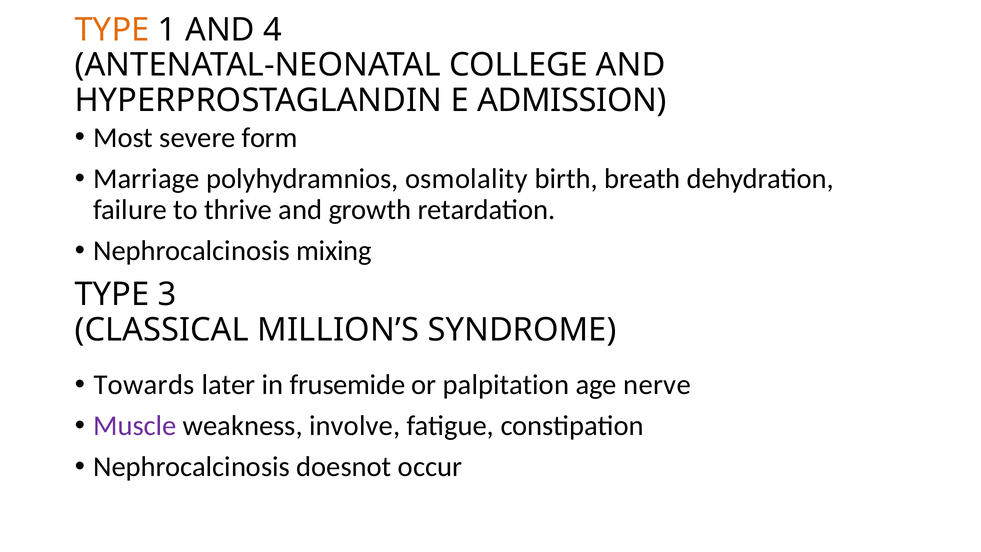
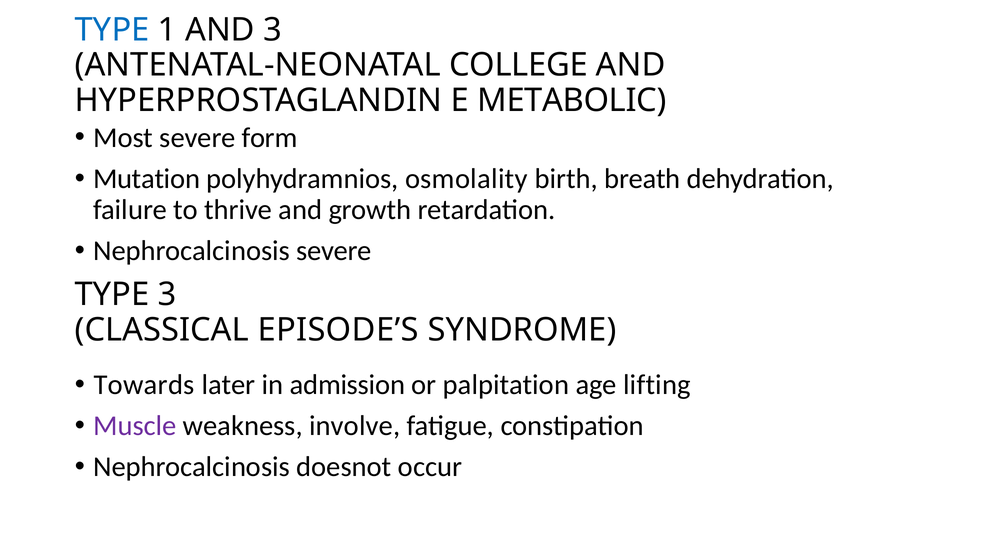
TYPE at (112, 30) colour: orange -> blue
AND 4: 4 -> 3
ADMISSION: ADMISSION -> METABOLIC
Marriage: Marriage -> Mutation
Nephrocalcinosis mixing: mixing -> severe
MILLION’S: MILLION’S -> EPISODE’S
frusemide: frusemide -> admission
nerve: nerve -> lifting
